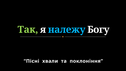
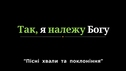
належу colour: light blue -> light green
